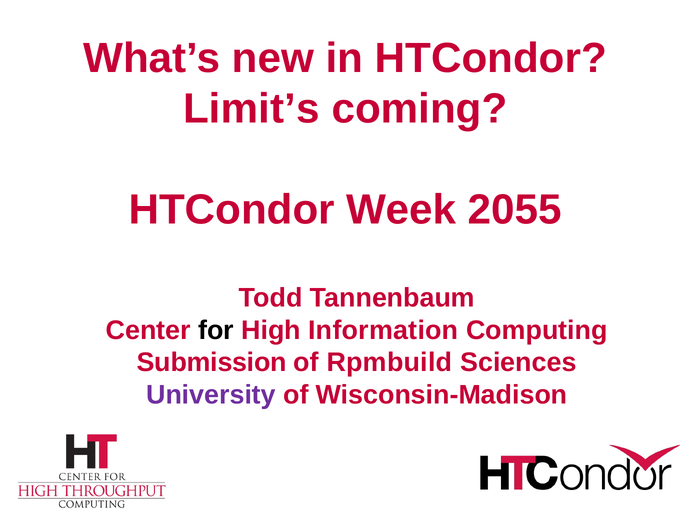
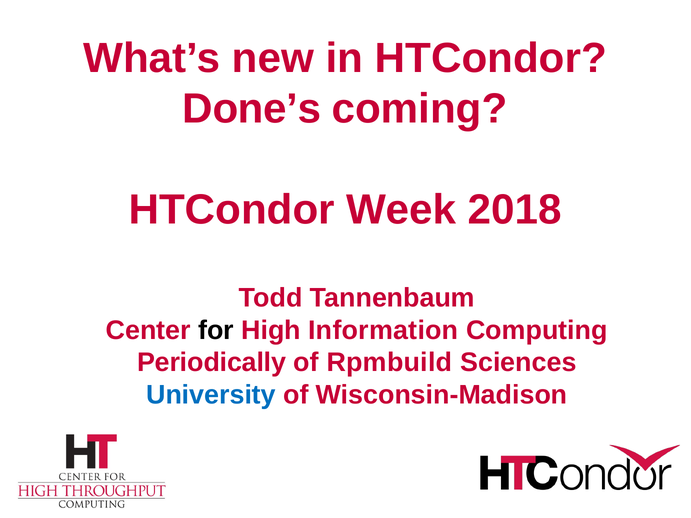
Limit’s: Limit’s -> Done’s
2055: 2055 -> 2018
Submission: Submission -> Periodically
University colour: purple -> blue
